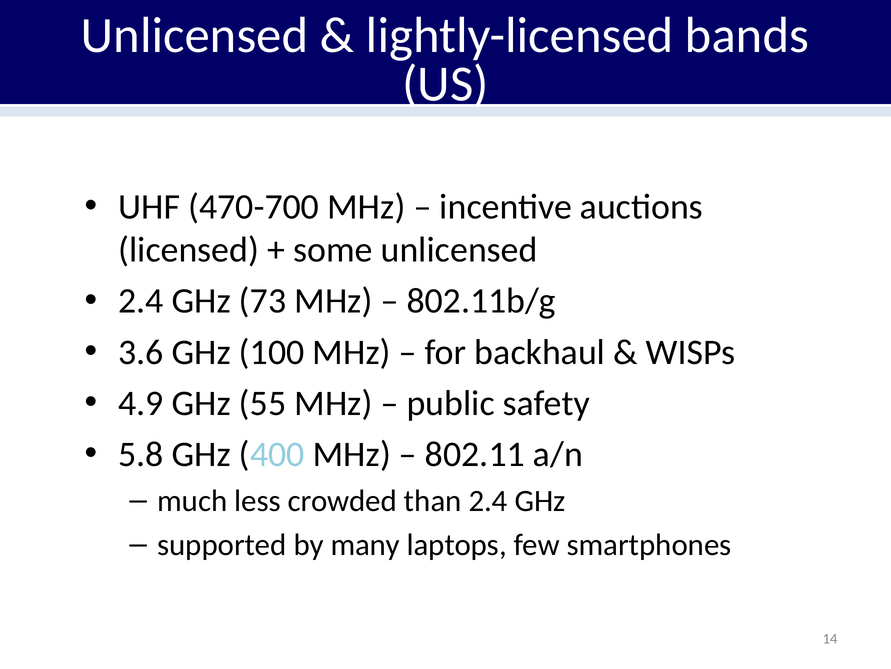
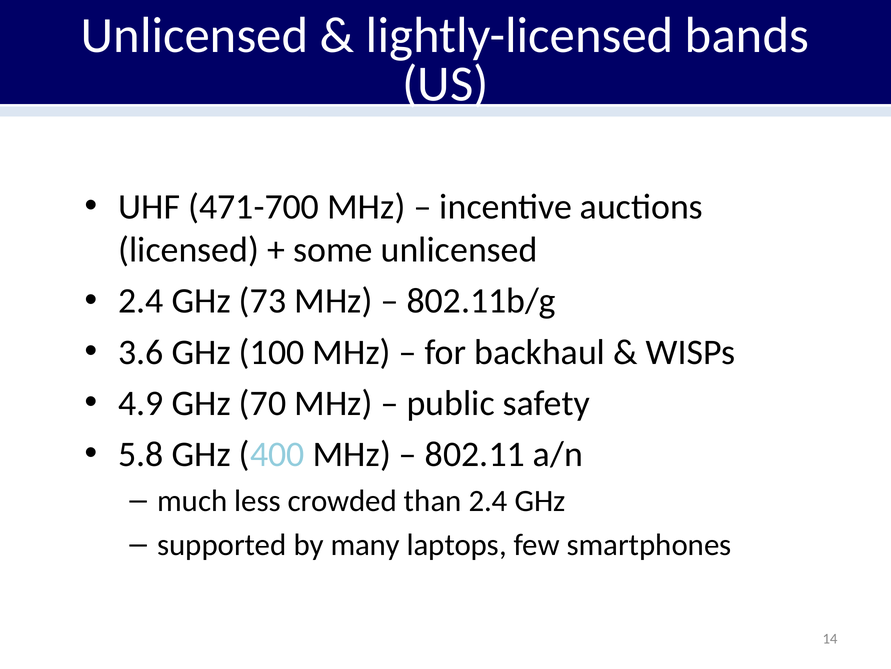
470-700: 470-700 -> 471-700
55: 55 -> 70
